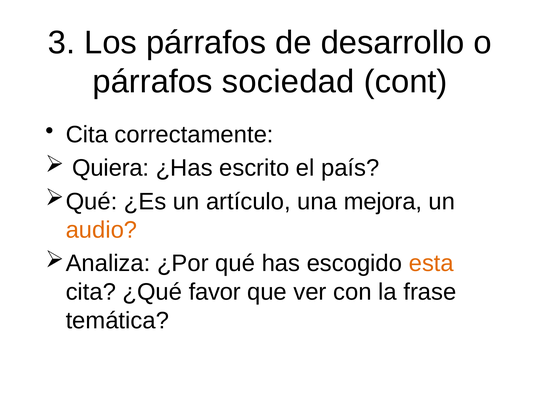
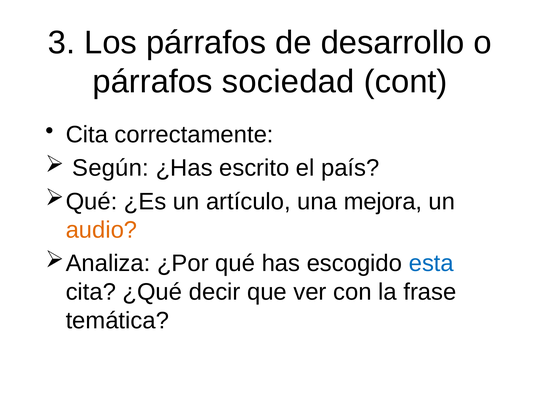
Quiera: Quiera -> Según
esta colour: orange -> blue
favor: favor -> decir
